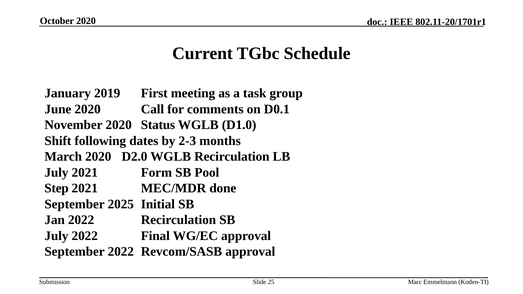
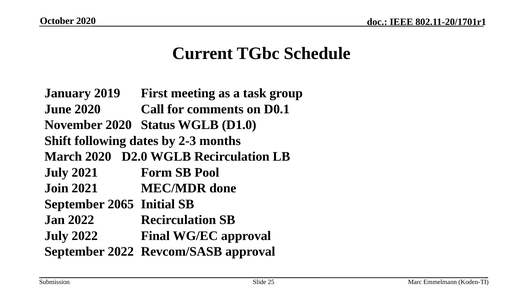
Step: Step -> Join
2025: 2025 -> 2065
